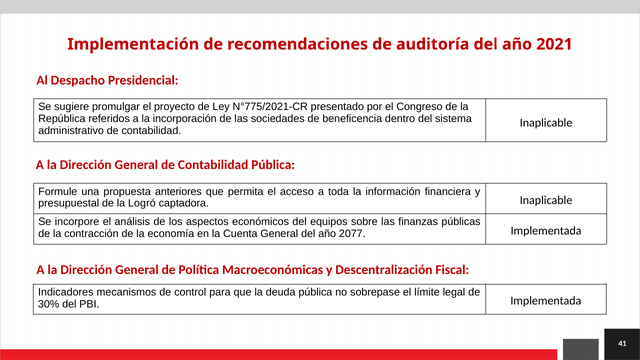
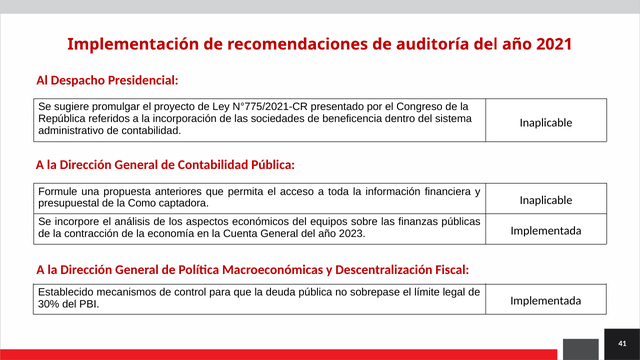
Logró: Logró -> Como
2077: 2077 -> 2023
Indicadores: Indicadores -> Establecido
